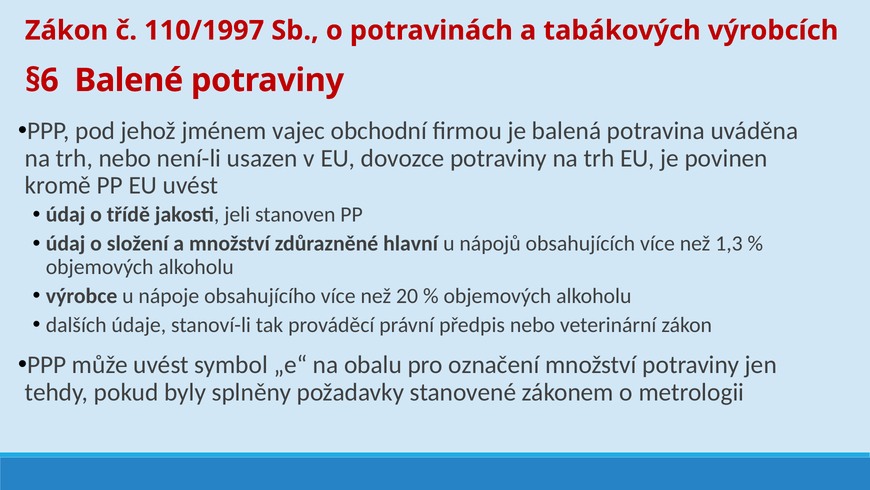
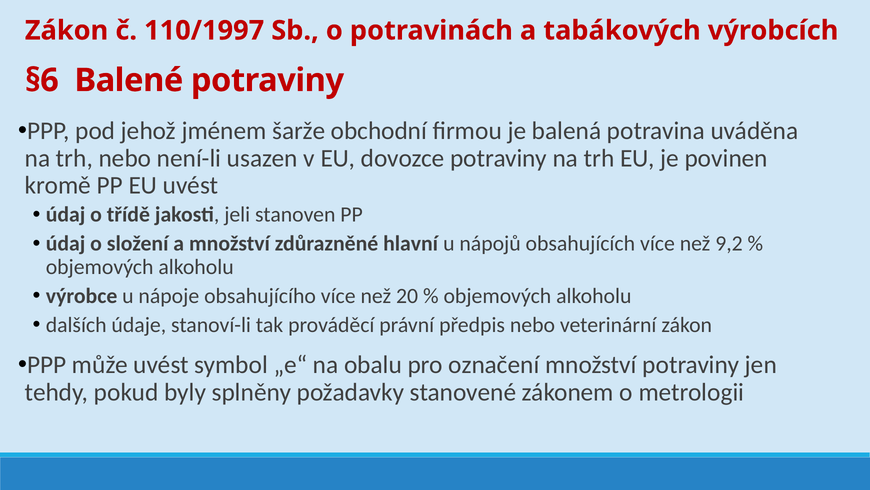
vajec: vajec -> šarže
1,3: 1,3 -> 9,2
